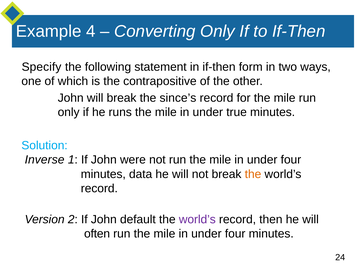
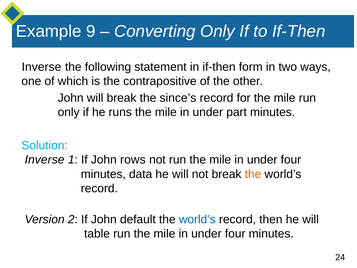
4: 4 -> 9
Specify at (41, 67): Specify -> Inverse
true: true -> part
were: were -> rows
world’s at (197, 219) colour: purple -> blue
often: often -> table
